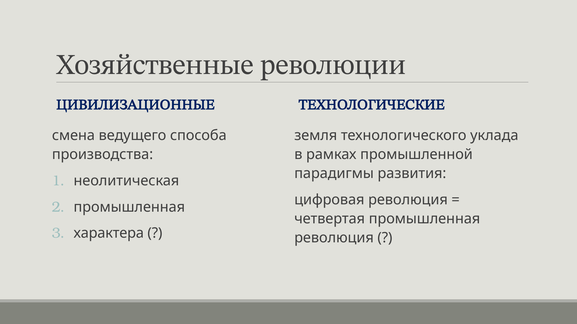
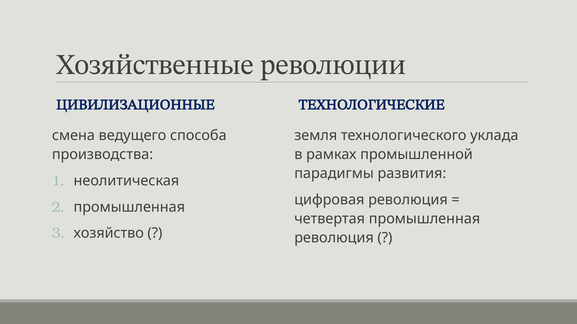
характера: характера -> хозяйство
